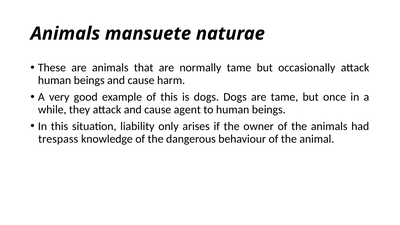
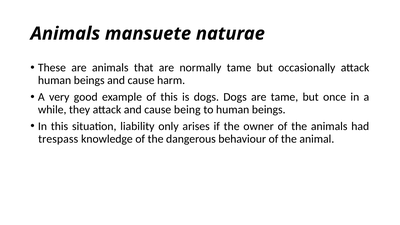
agent: agent -> being
